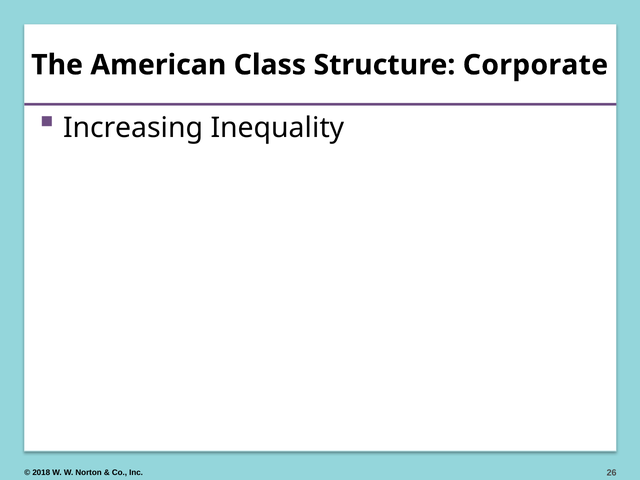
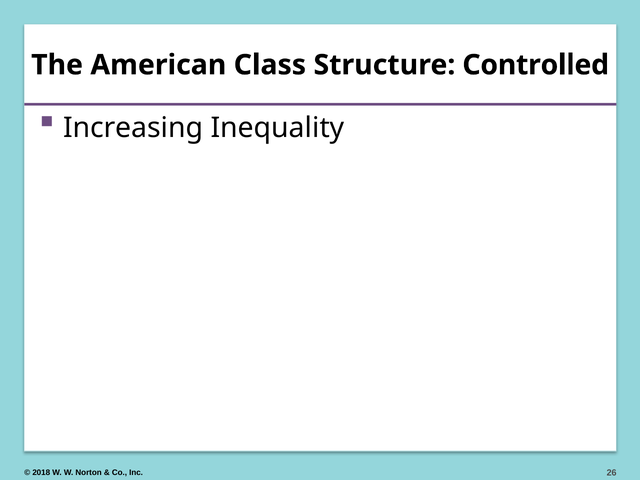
Corporate: Corporate -> Controlled
